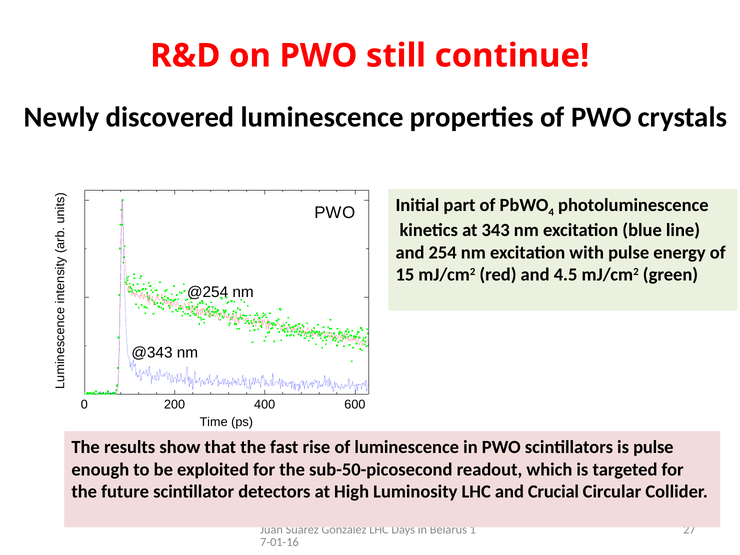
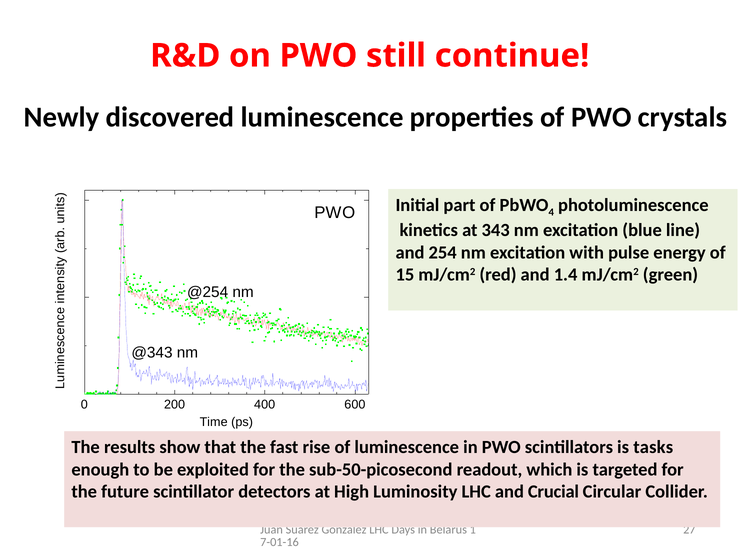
4.5: 4.5 -> 1.4
is pulse: pulse -> tasks
